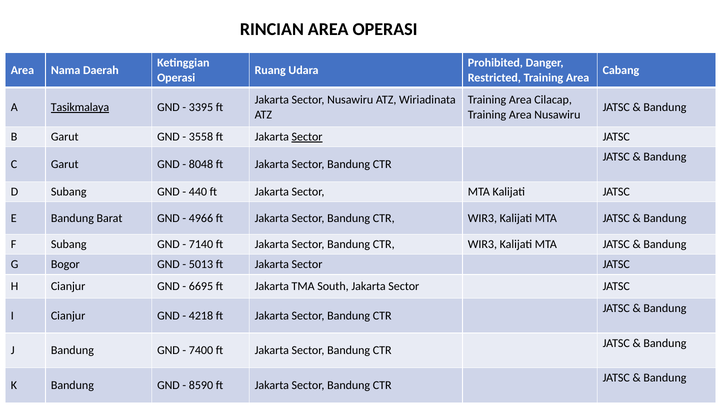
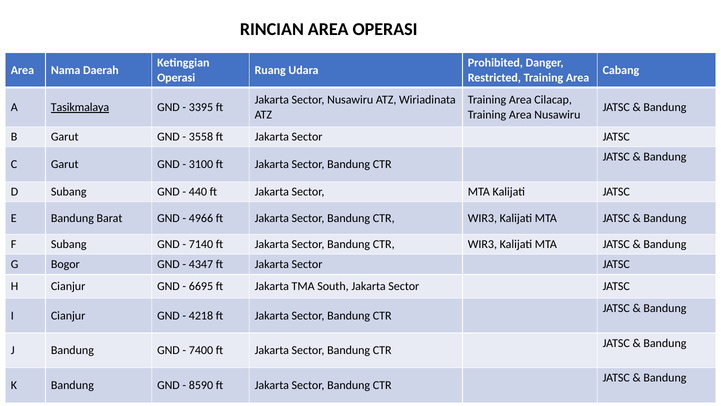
Sector at (307, 137) underline: present -> none
8048: 8048 -> 3100
5013: 5013 -> 4347
